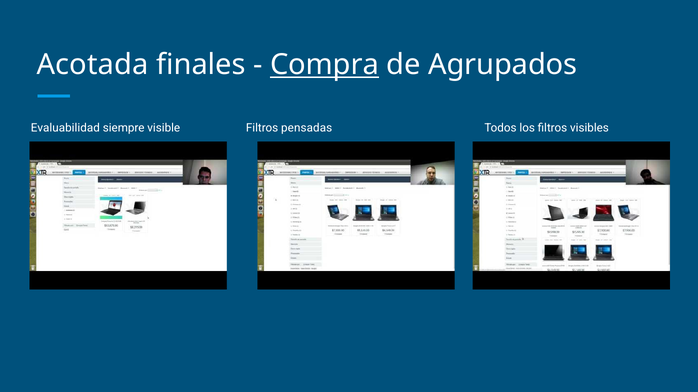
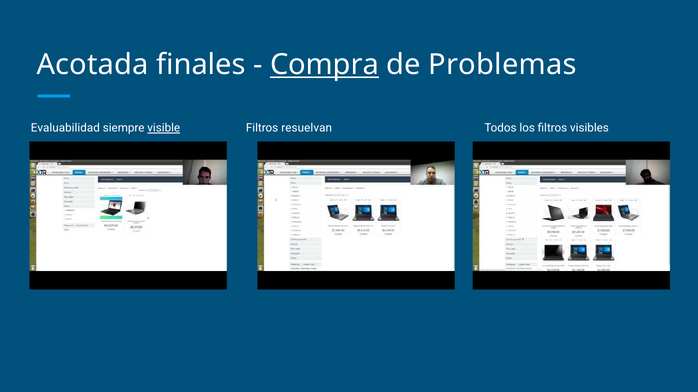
Agrupados: Agrupados -> Problemas
visible underline: none -> present
pensadas: pensadas -> resuelvan
